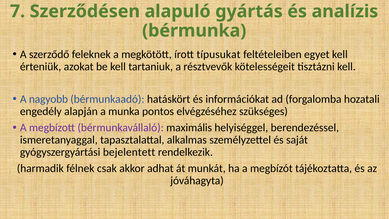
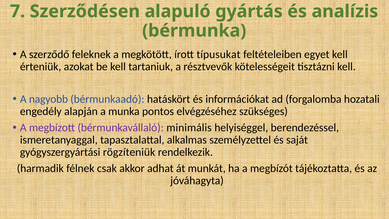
maximális: maximális -> minimális
bejelentett: bejelentett -> rögzíteniük
